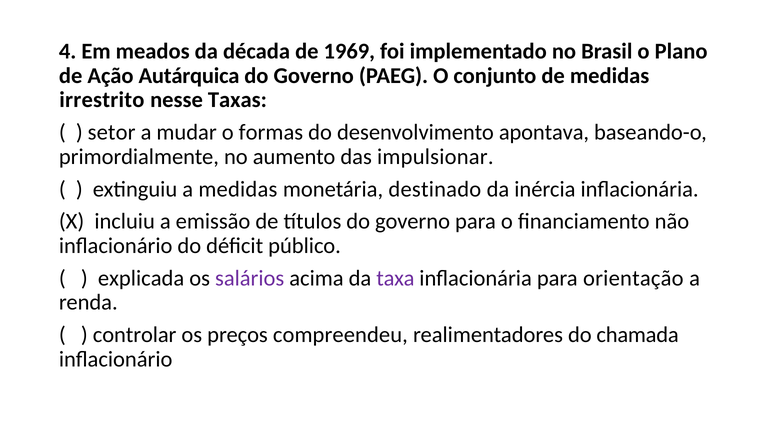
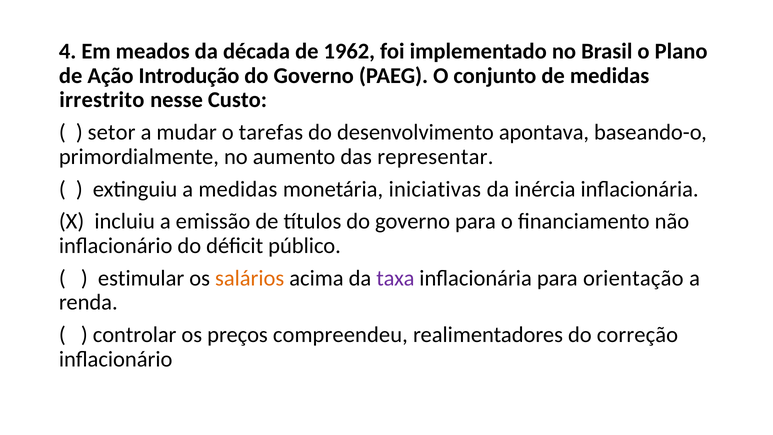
1969: 1969 -> 1962
Autárquica: Autárquica -> Introdução
Taxas: Taxas -> Custo
formas: formas -> tarefas
impulsionar: impulsionar -> representar
destinado: destinado -> iniciativas
explicada: explicada -> estimular
salários colour: purple -> orange
chamada: chamada -> correção
